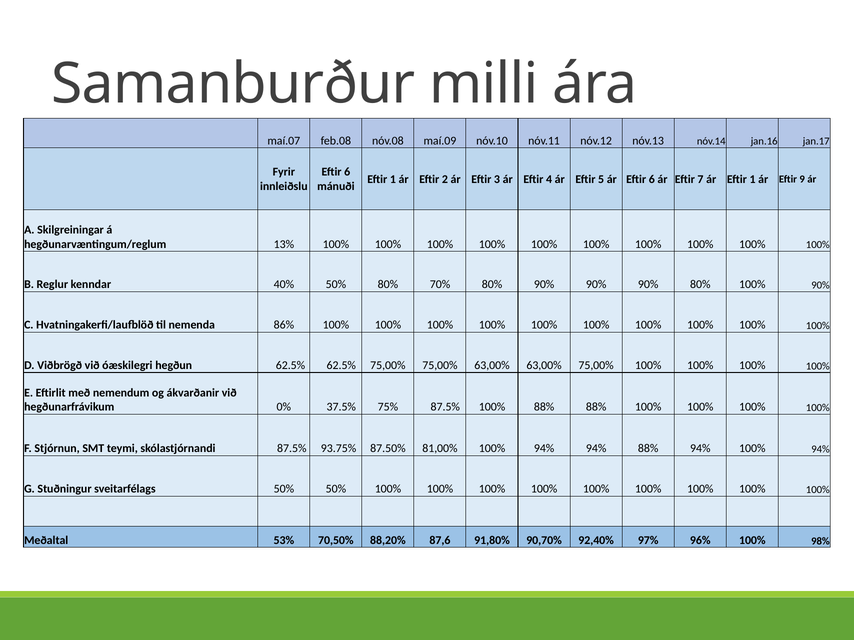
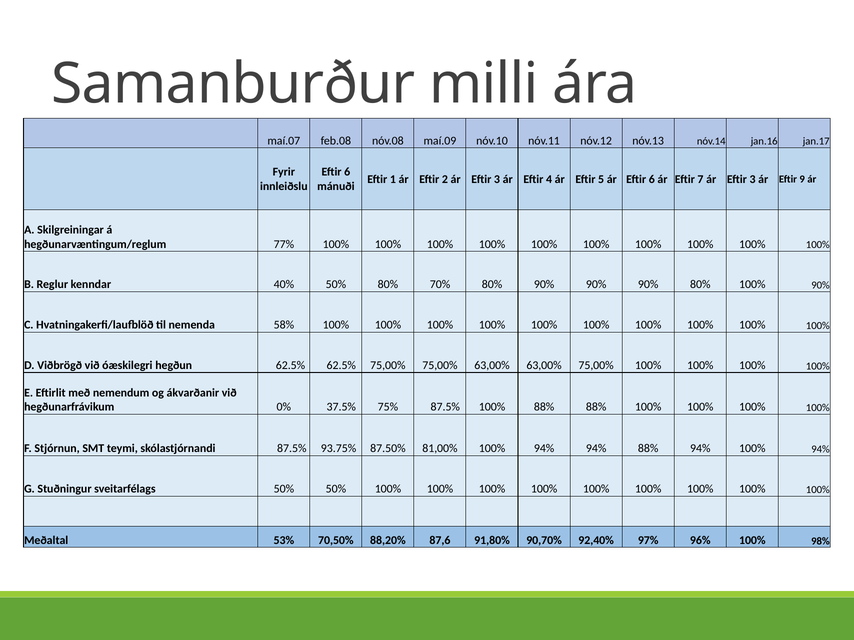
7 ár Eftir 1: 1 -> 3
13%: 13% -> 77%
86%: 86% -> 58%
